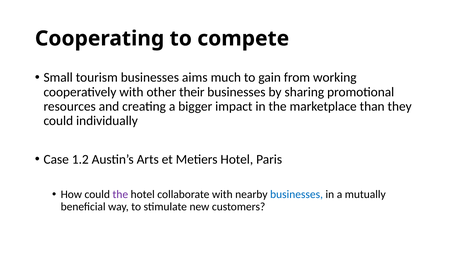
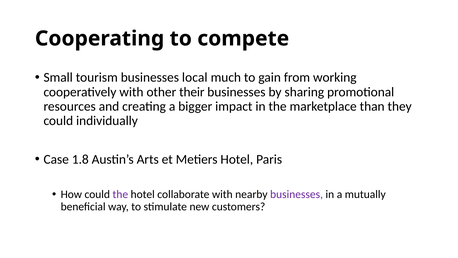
aims: aims -> local
1.2: 1.2 -> 1.8
businesses at (297, 194) colour: blue -> purple
